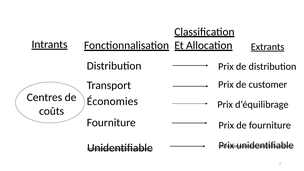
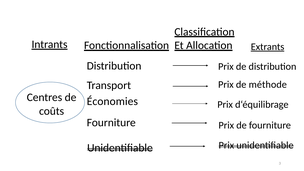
customer: customer -> méthode
